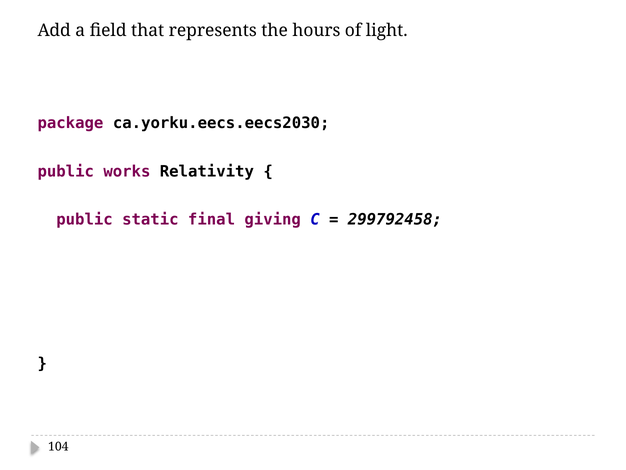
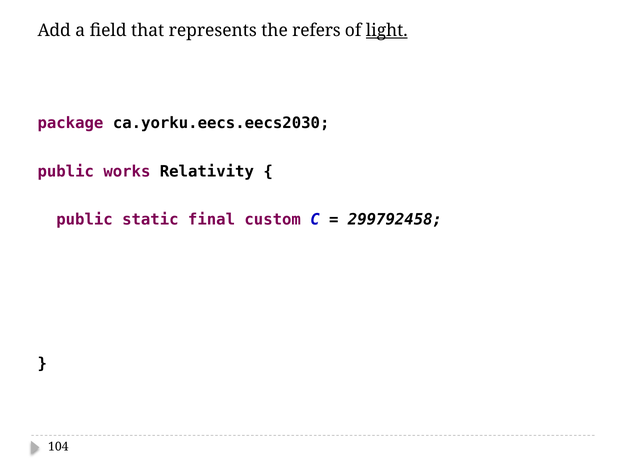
hours: hours -> refers
light underline: none -> present
final giving: giving -> custom
